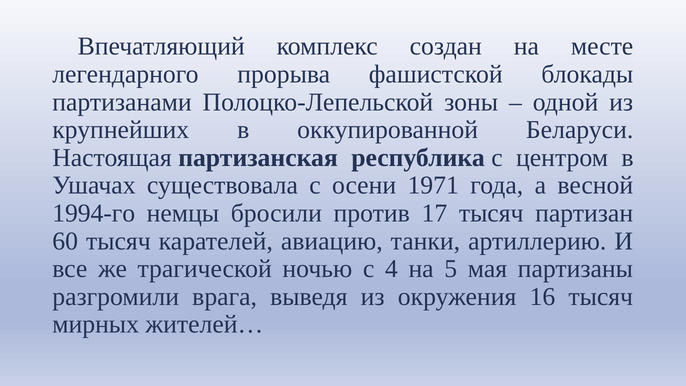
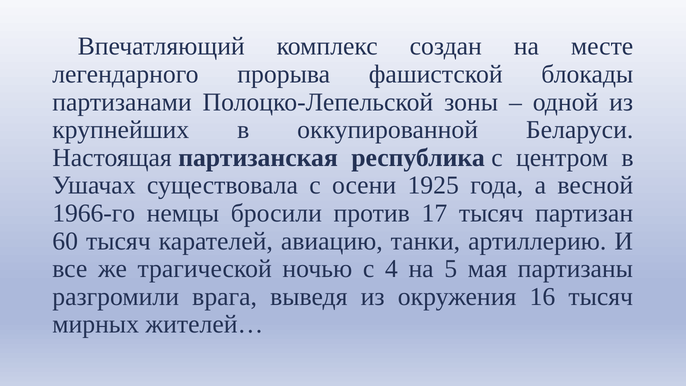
1971: 1971 -> 1925
1994-го: 1994-го -> 1966-го
